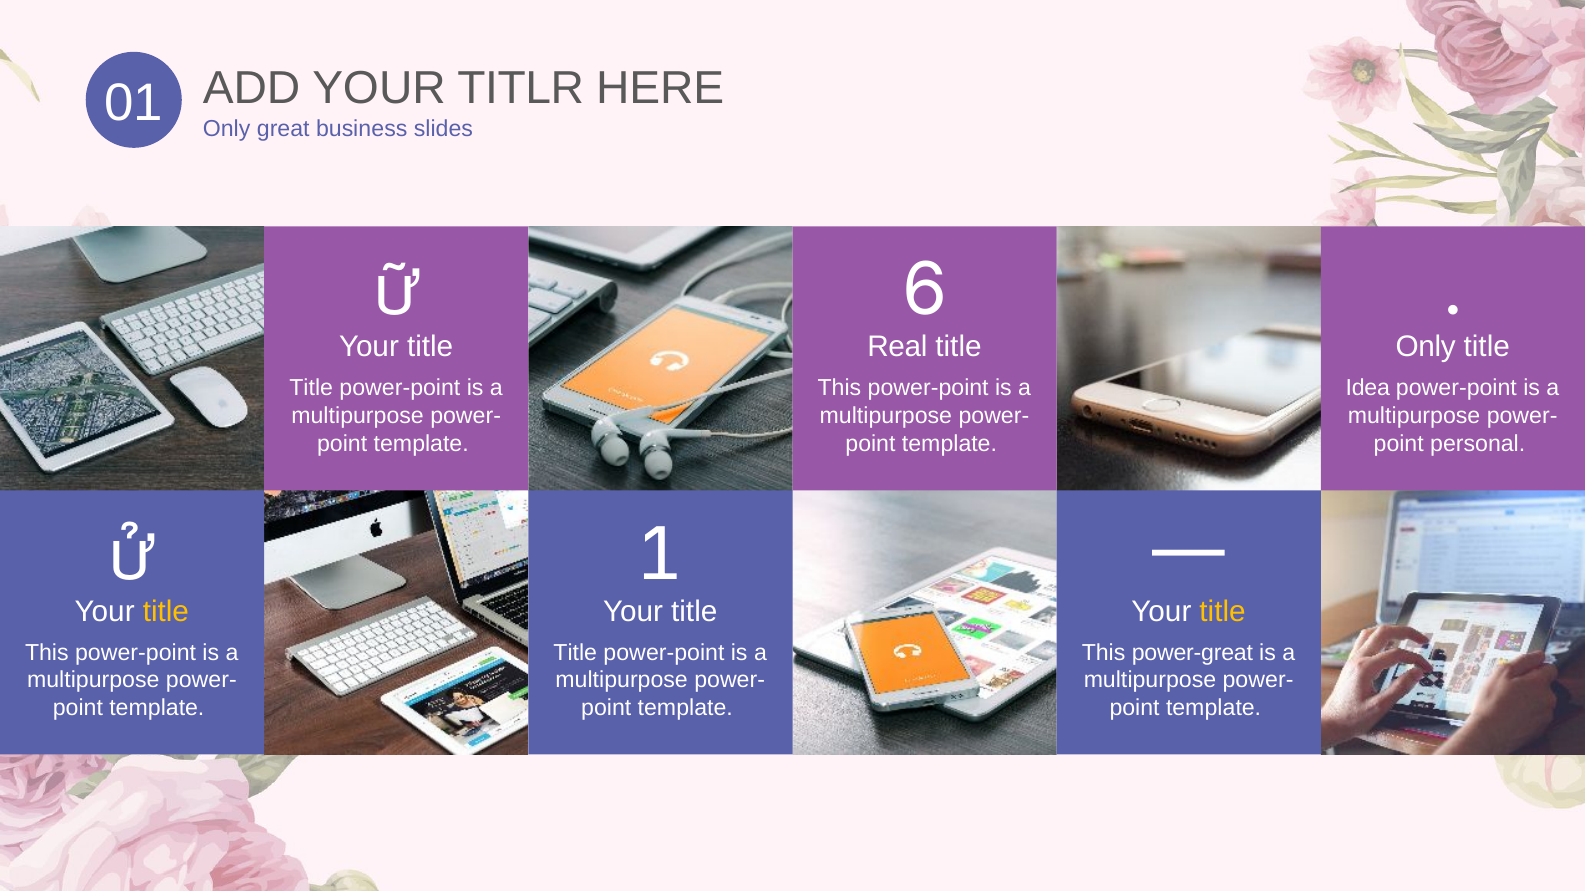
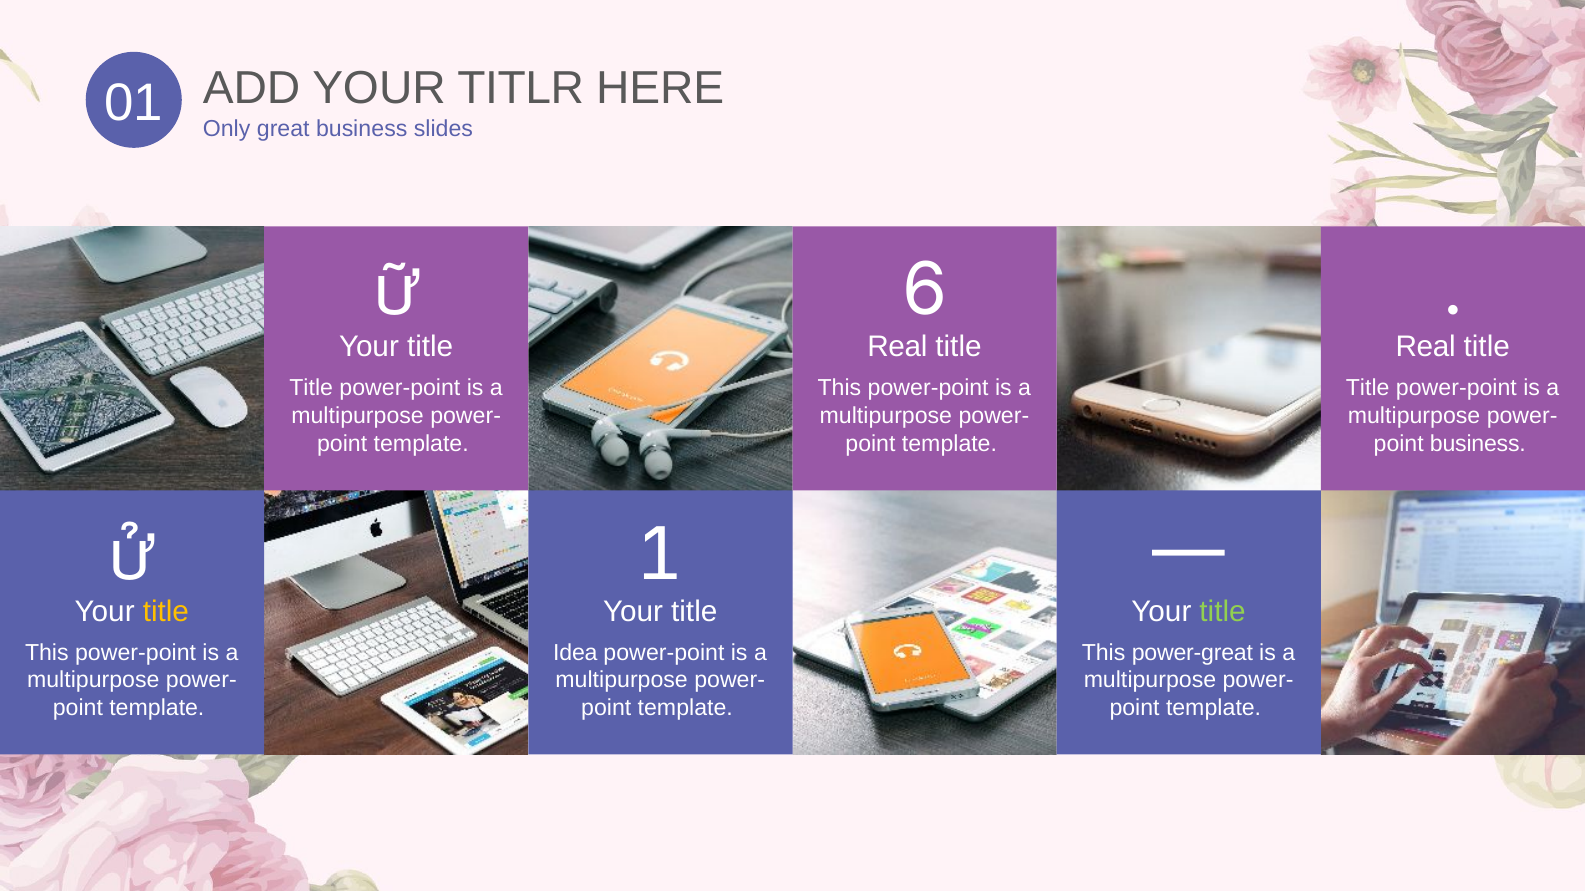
Only at (1426, 347): Only -> Real
Idea at (1368, 388): Idea -> Title
personal at (1478, 444): personal -> business
title at (1223, 612) colour: yellow -> light green
Title at (575, 653): Title -> Idea
